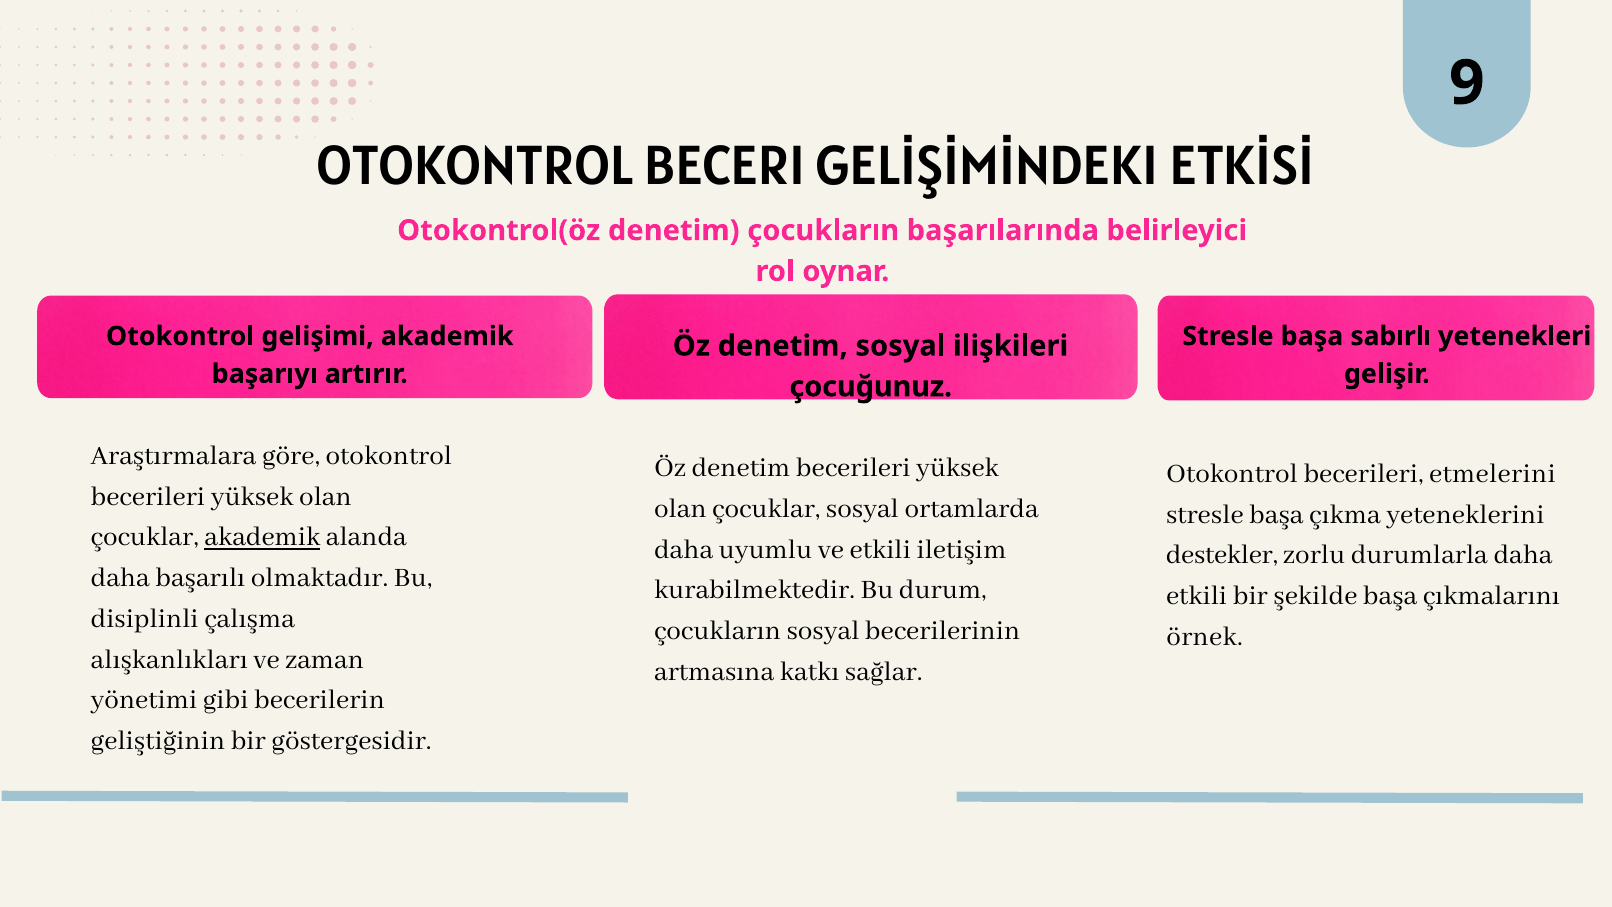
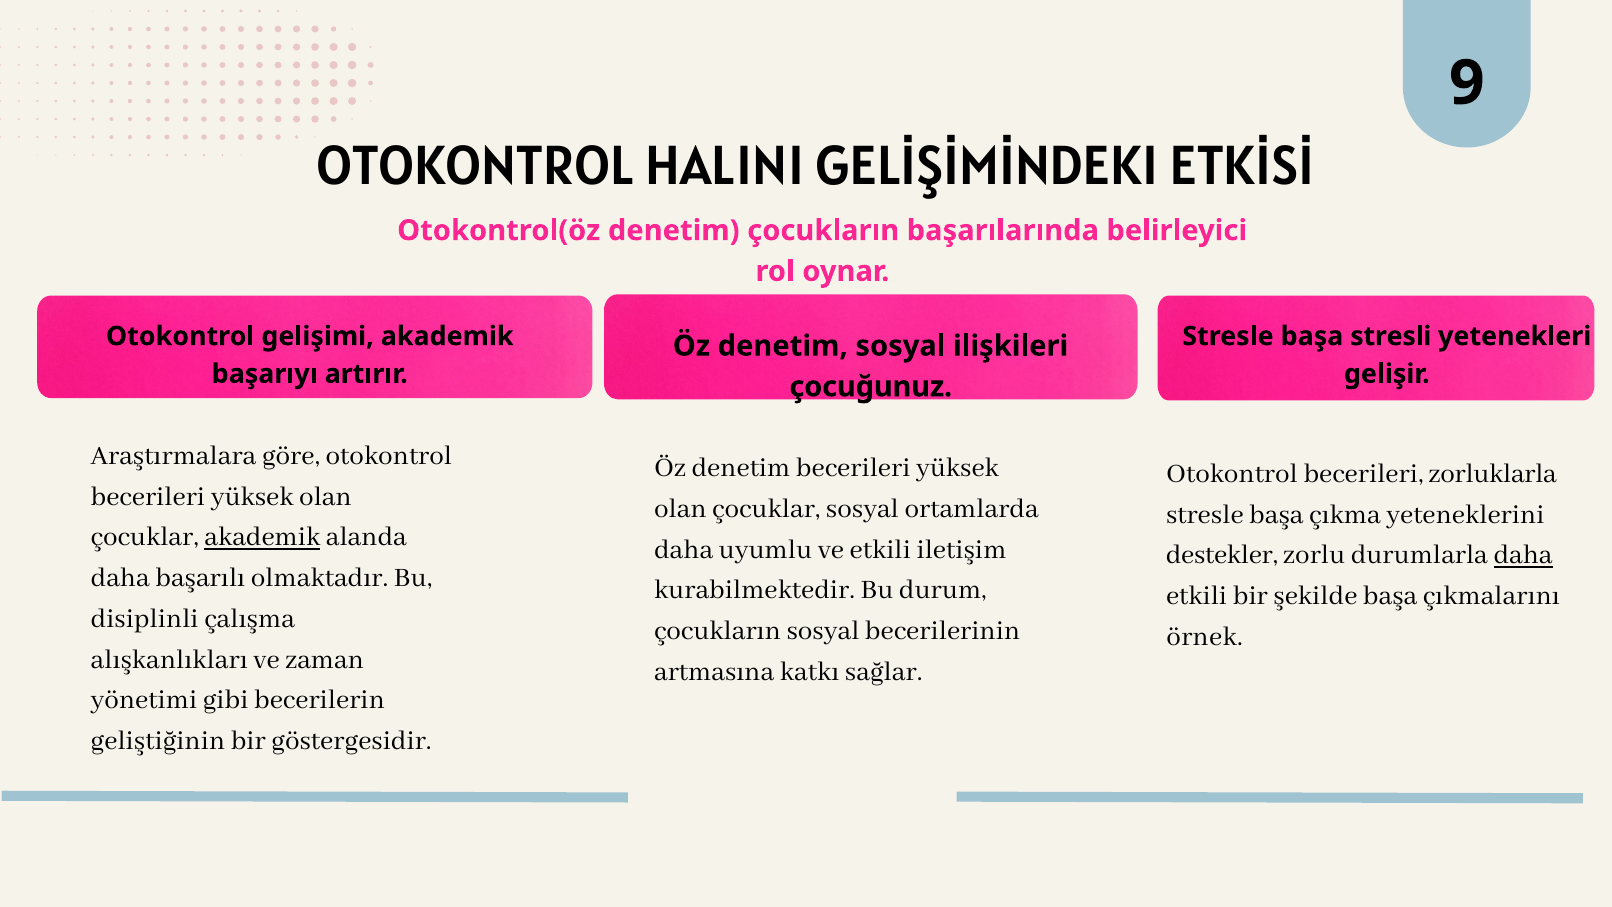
BECERI: BECERI -> HALINI
sabırlı: sabırlı -> stresli
etmelerini: etmelerini -> zorluklarla
daha at (1523, 554) underline: none -> present
